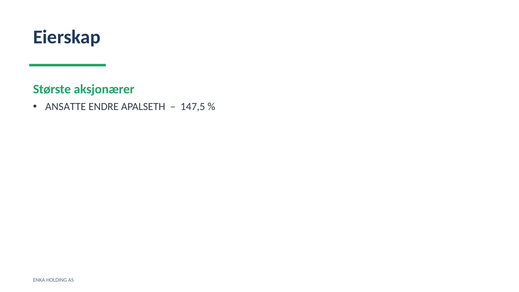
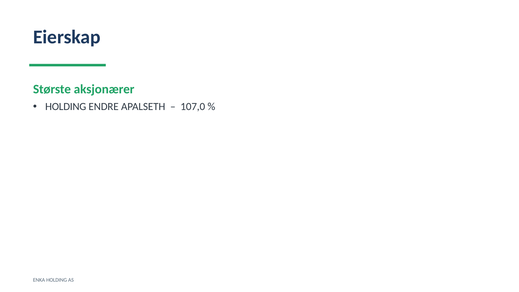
ANSATTE at (66, 107): ANSATTE -> HOLDING
147,5: 147,5 -> 107,0
